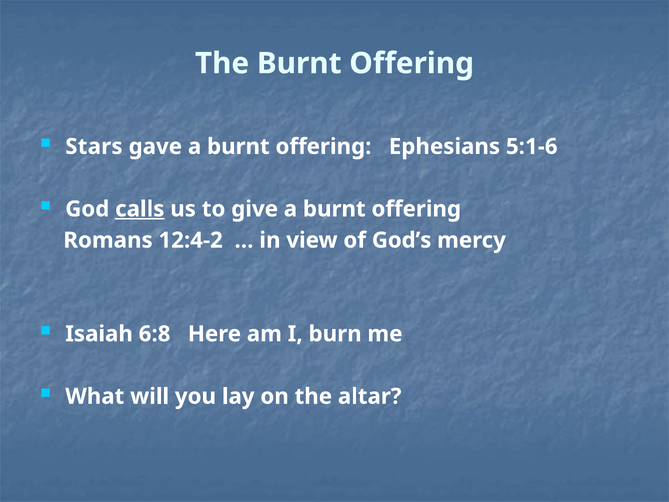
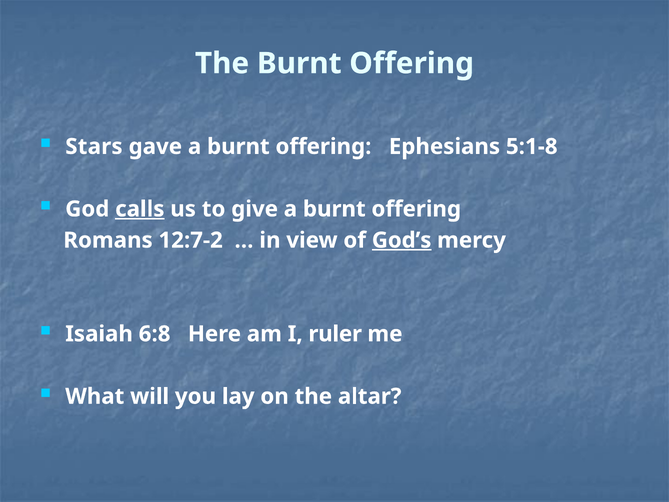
5:1-6: 5:1-6 -> 5:1-8
12:4-2: 12:4-2 -> 12:7-2
God’s underline: none -> present
burn: burn -> ruler
